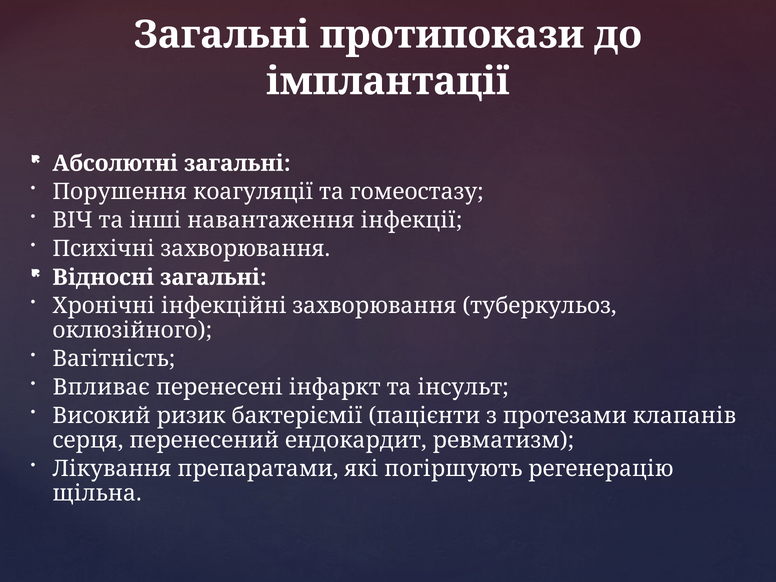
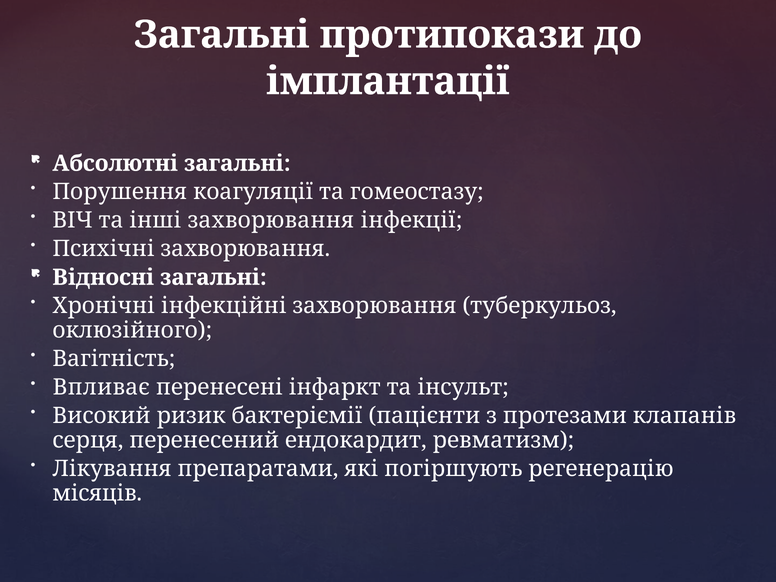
інші навантаження: навантаження -> захворювання
щільна: щільна -> місяців
